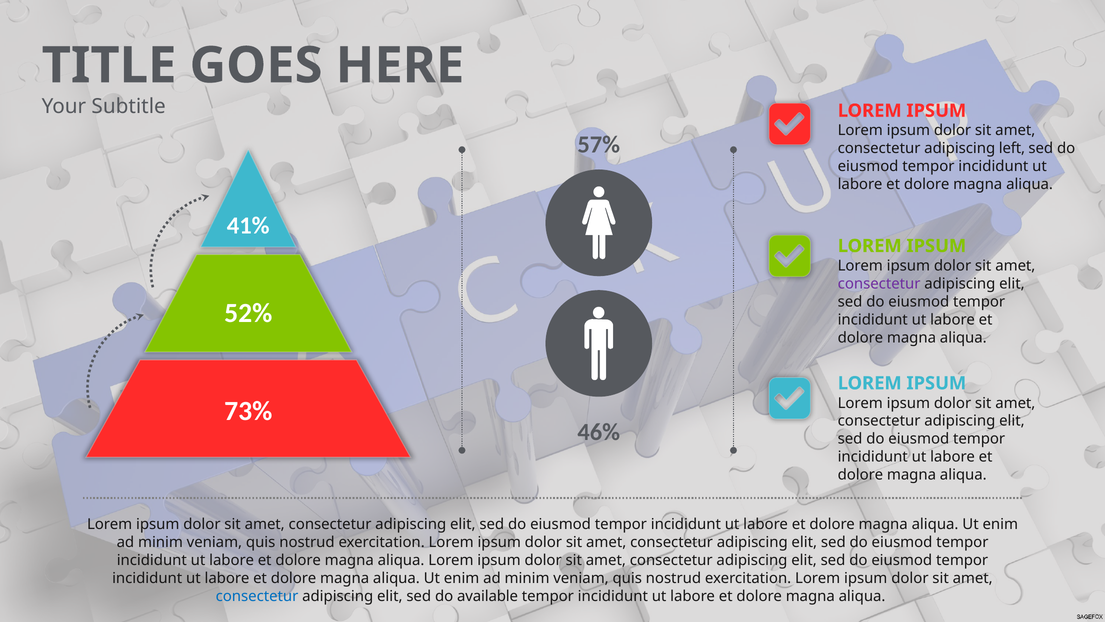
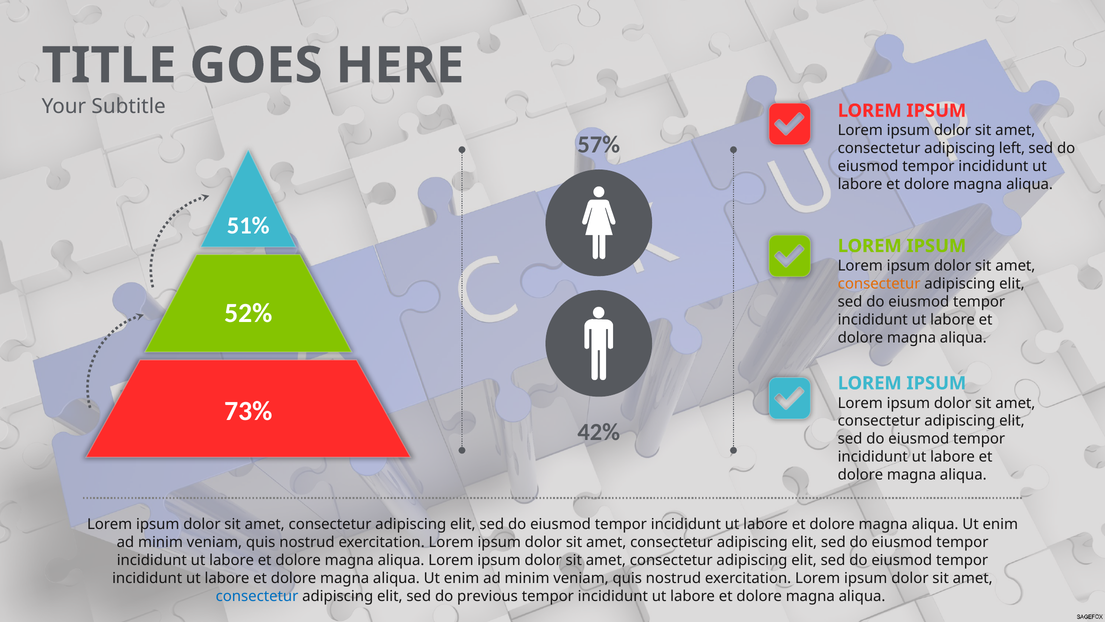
41%: 41% -> 51%
consectetur at (879, 284) colour: purple -> orange
46%: 46% -> 42%
available: available -> previous
